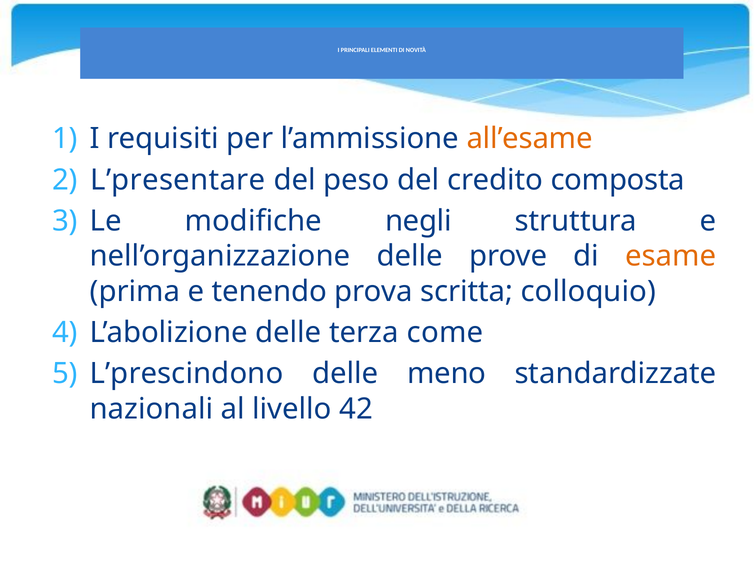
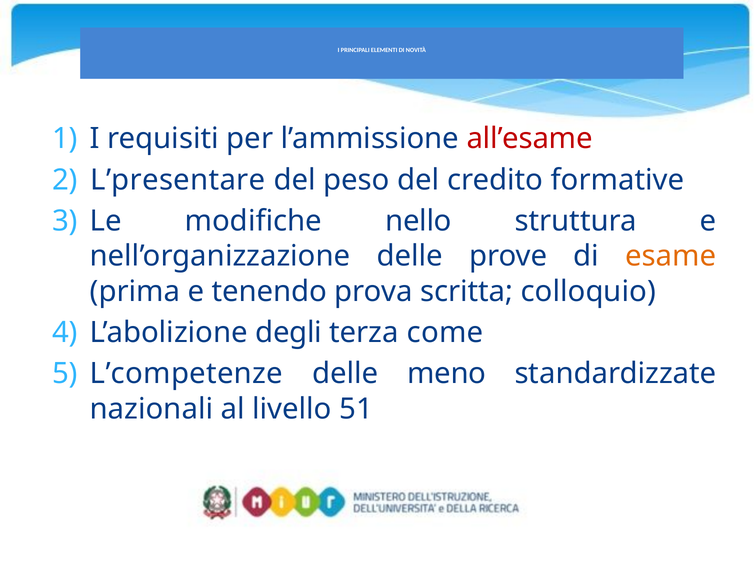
all’esame colour: orange -> red
composta: composta -> formative
negli: negli -> nello
L’abolizione delle: delle -> degli
L’prescindono: L’prescindono -> L’competenze
42: 42 -> 51
